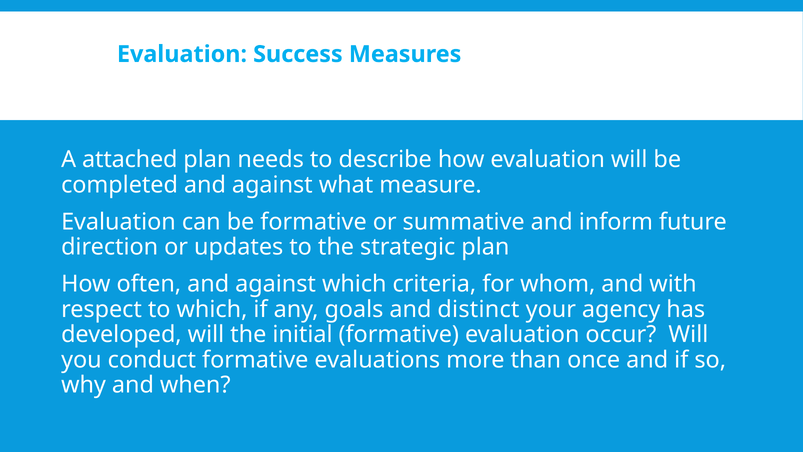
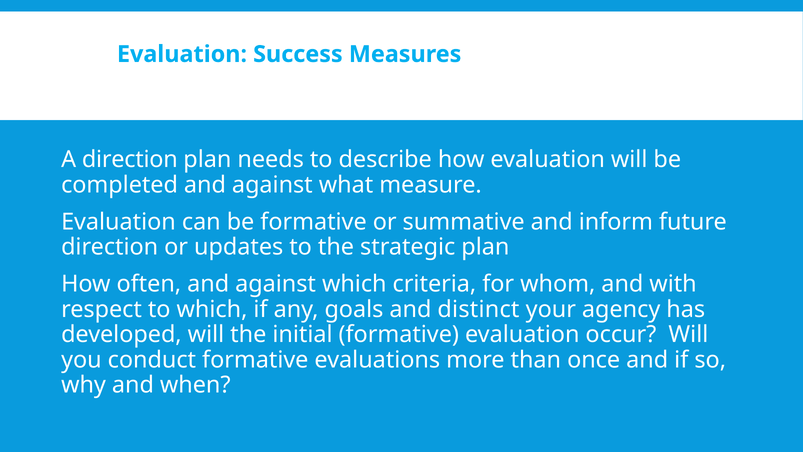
A attached: attached -> direction
